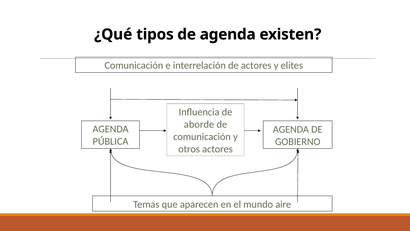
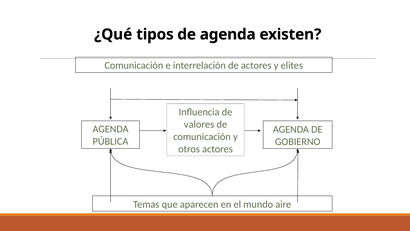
aborde: aborde -> valores
